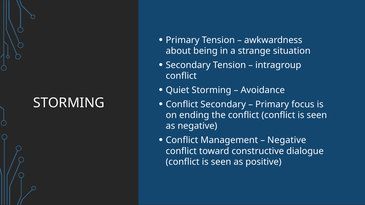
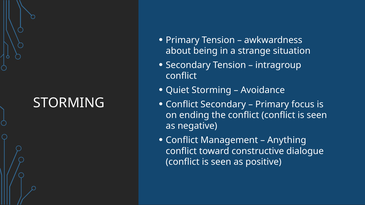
Negative at (287, 140): Negative -> Anything
